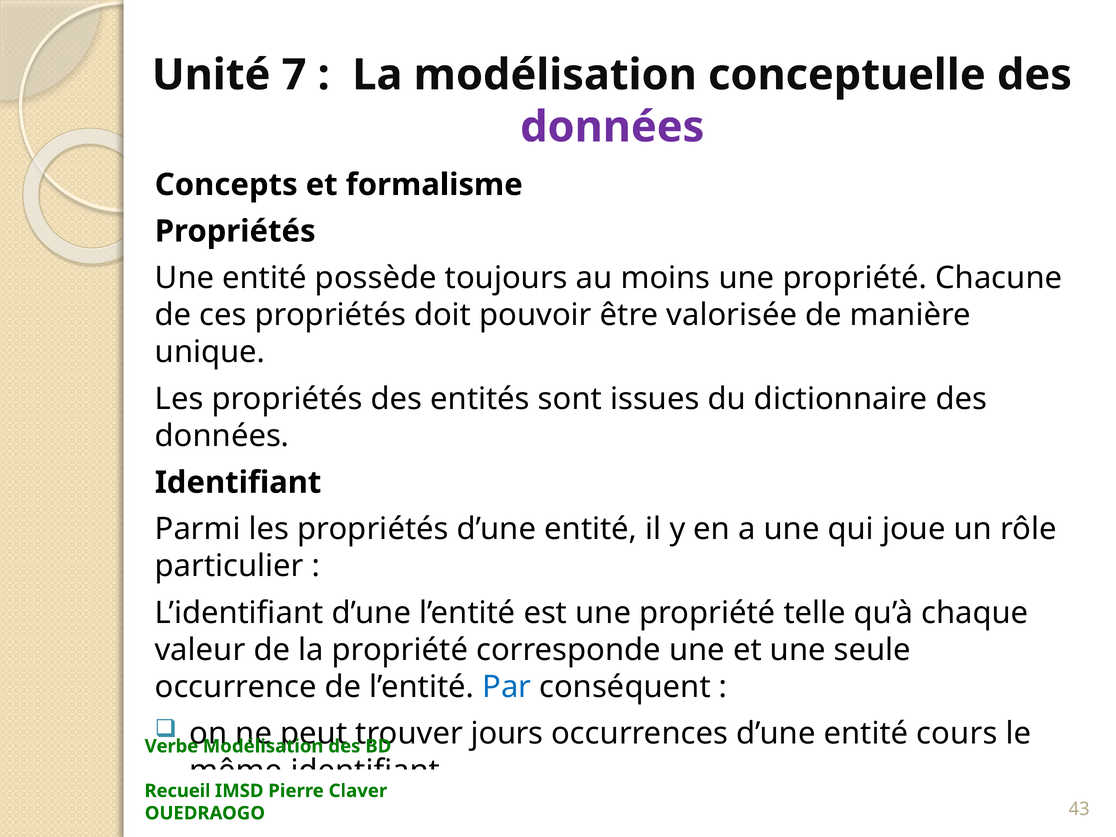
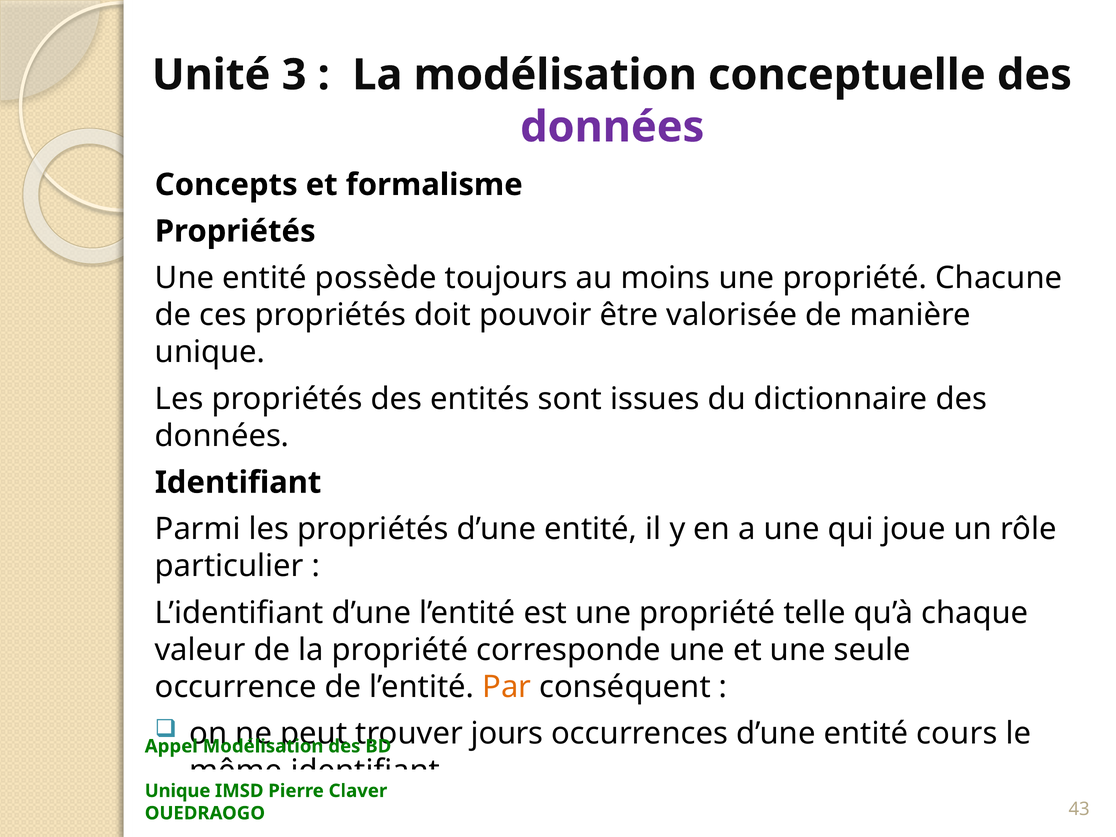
7: 7 -> 3
Par colour: blue -> orange
Verbe: Verbe -> Appel
Recueil at (178, 791): Recueil -> Unique
